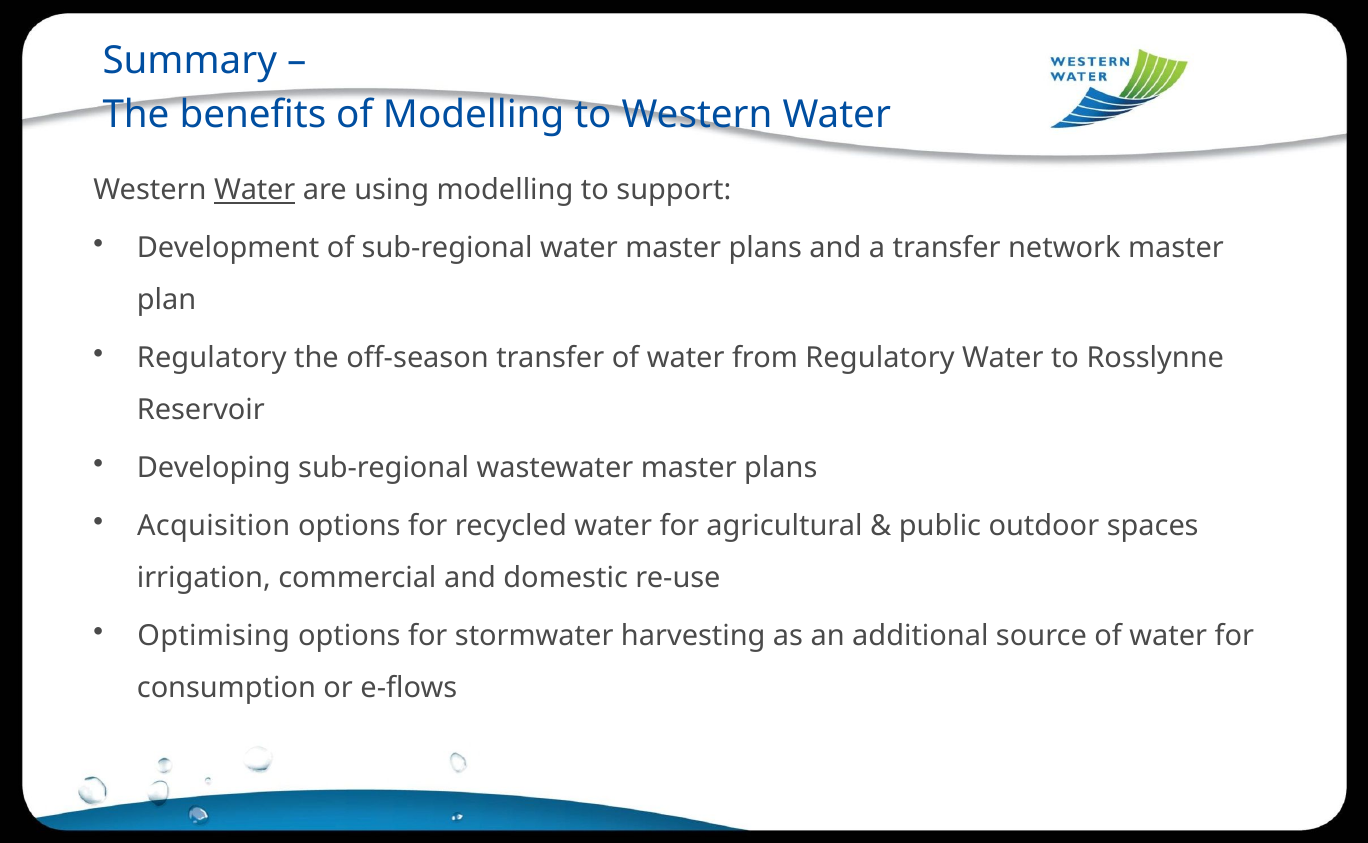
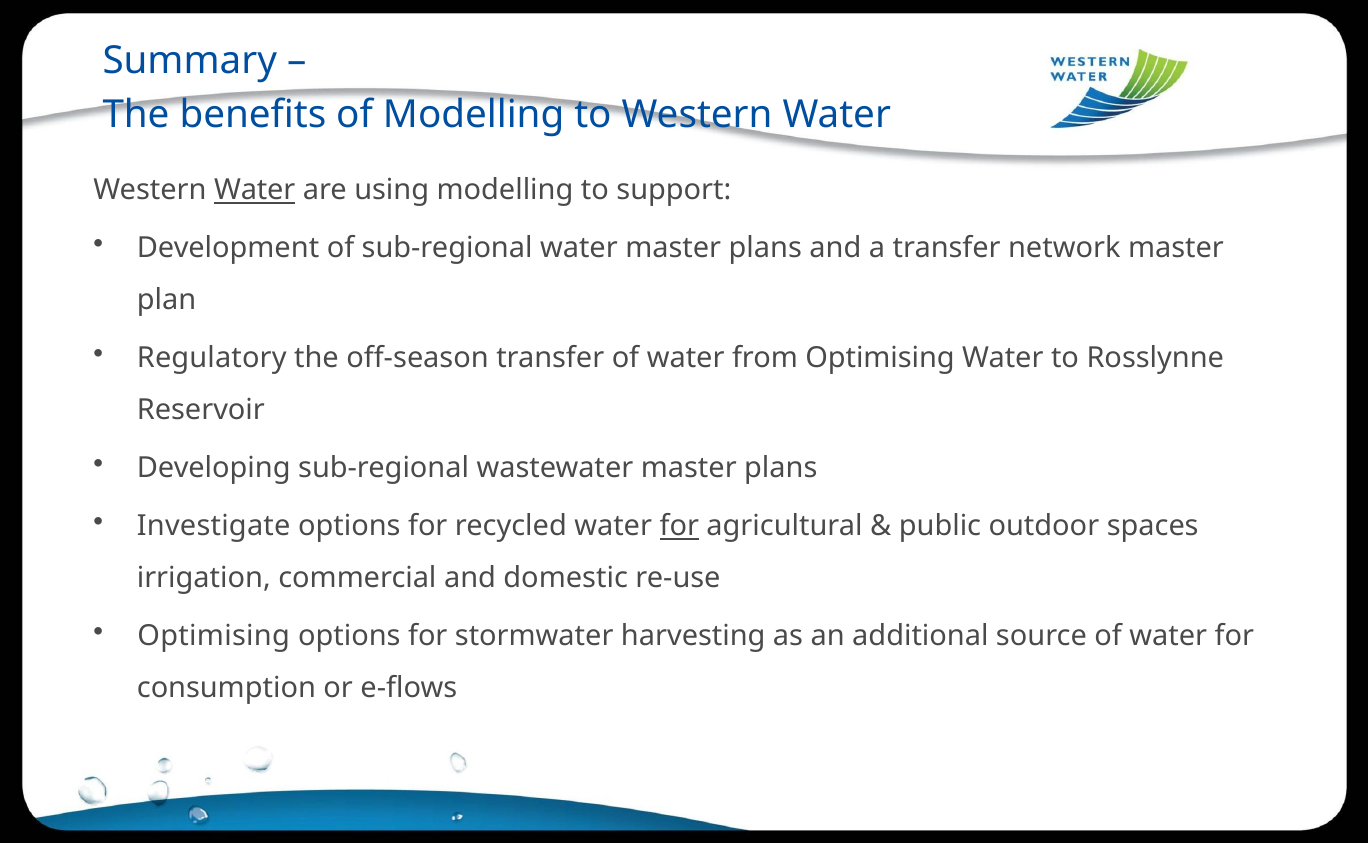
from Regulatory: Regulatory -> Optimising
Acquisition: Acquisition -> Investigate
for at (679, 526) underline: none -> present
